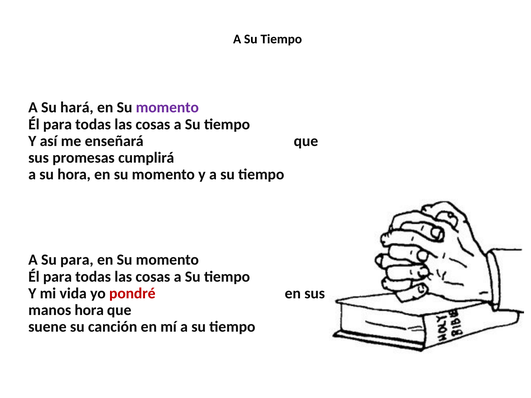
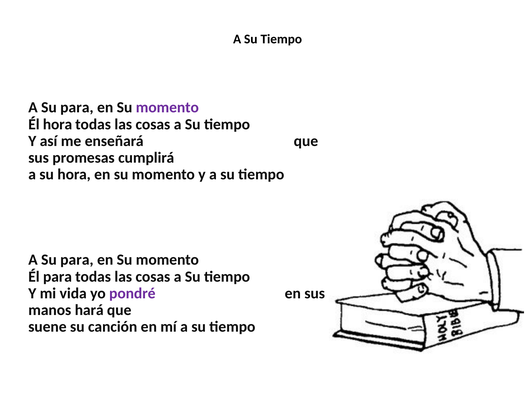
hará at (77, 108): hará -> para
para at (57, 124): para -> hora
pondré colour: red -> purple
manos hora: hora -> hará
